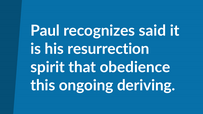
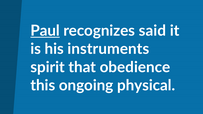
Paul underline: none -> present
resurrection: resurrection -> instruments
deriving: deriving -> physical
